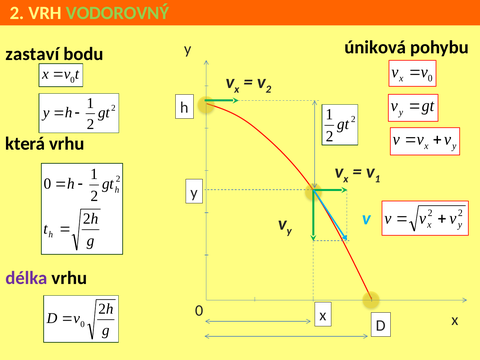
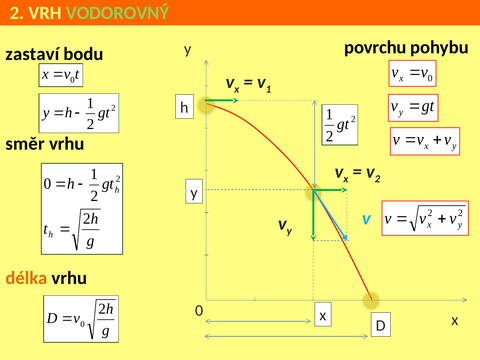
úniková: úniková -> povrchu
v 2: 2 -> 1
která: která -> směr
v 1: 1 -> 2
délka colour: purple -> orange
